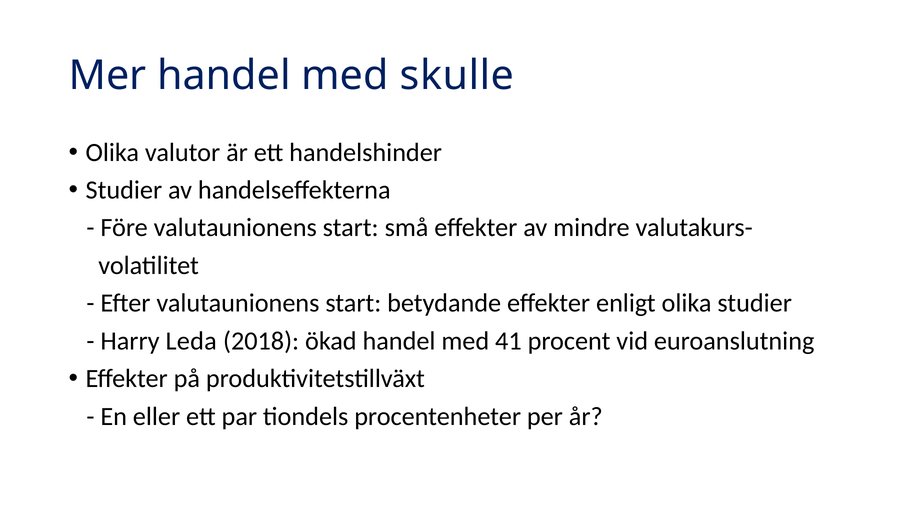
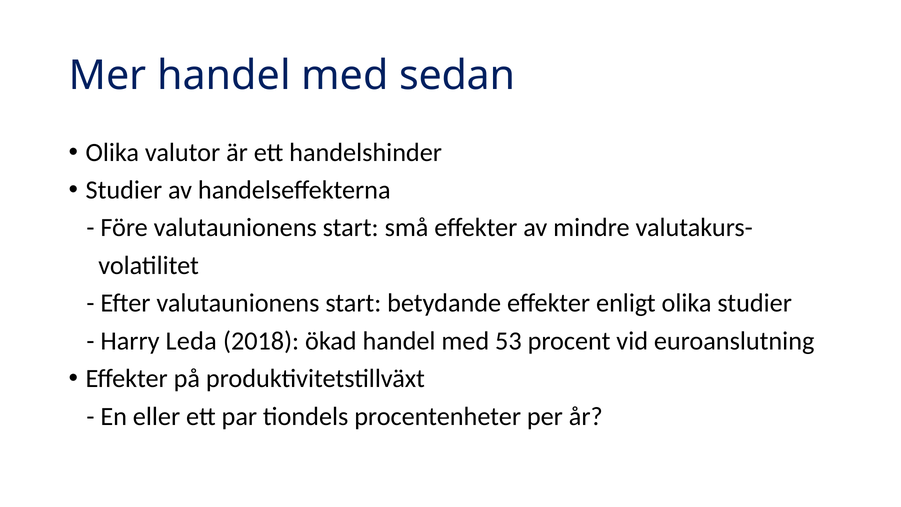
skulle: skulle -> sedan
41: 41 -> 53
